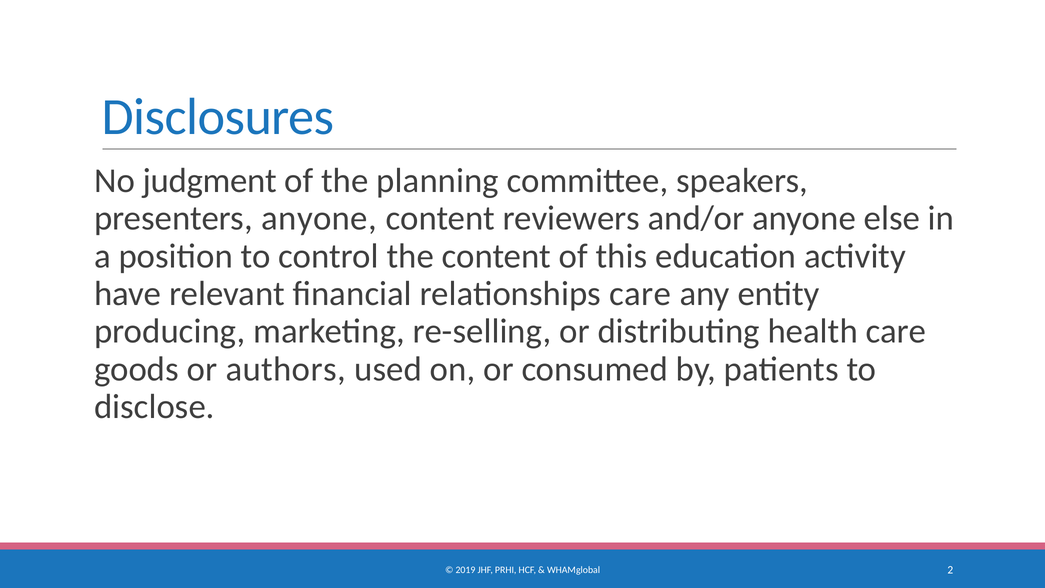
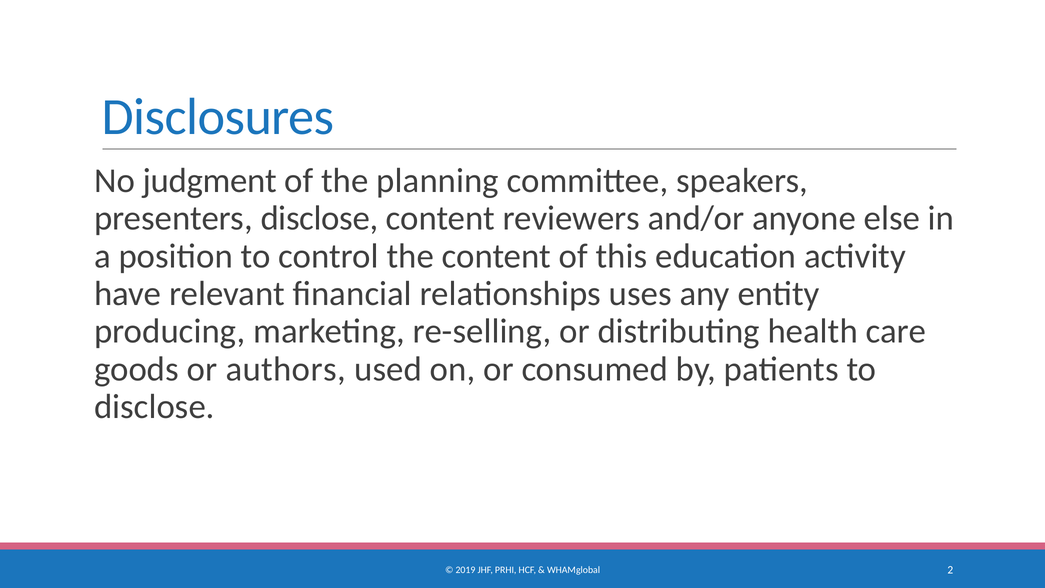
presenters anyone: anyone -> disclose
relationships care: care -> uses
